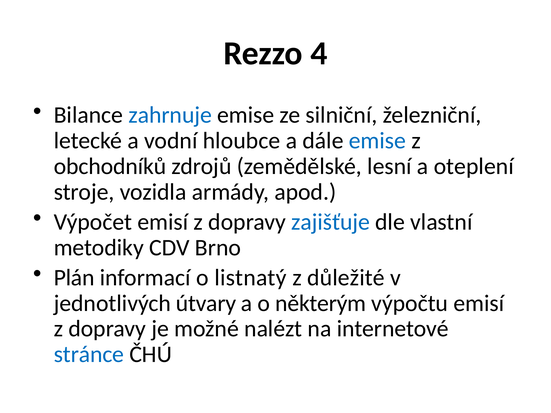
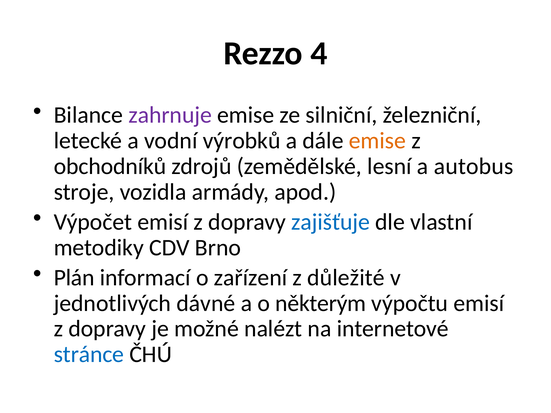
zahrnuje colour: blue -> purple
hloubce: hloubce -> výrobků
emise at (377, 141) colour: blue -> orange
oteplení: oteplení -> autobus
listnatý: listnatý -> zařízení
útvary: útvary -> dávné
